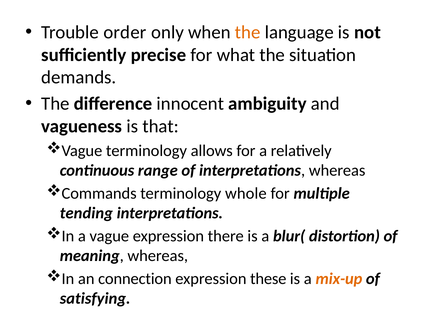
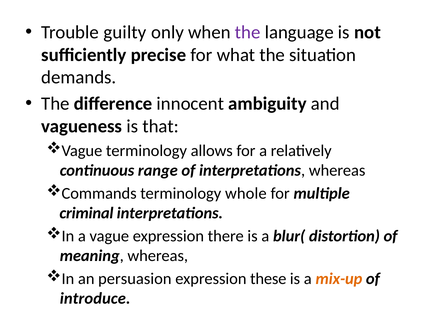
order: order -> guilty
the at (248, 32) colour: orange -> purple
tending: tending -> criminal
connection: connection -> persuasion
satisfying: satisfying -> introduce
